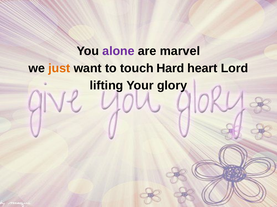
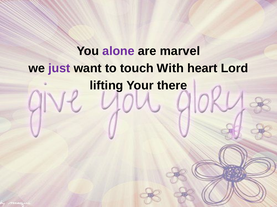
just colour: orange -> purple
Hard: Hard -> With
glory: glory -> there
